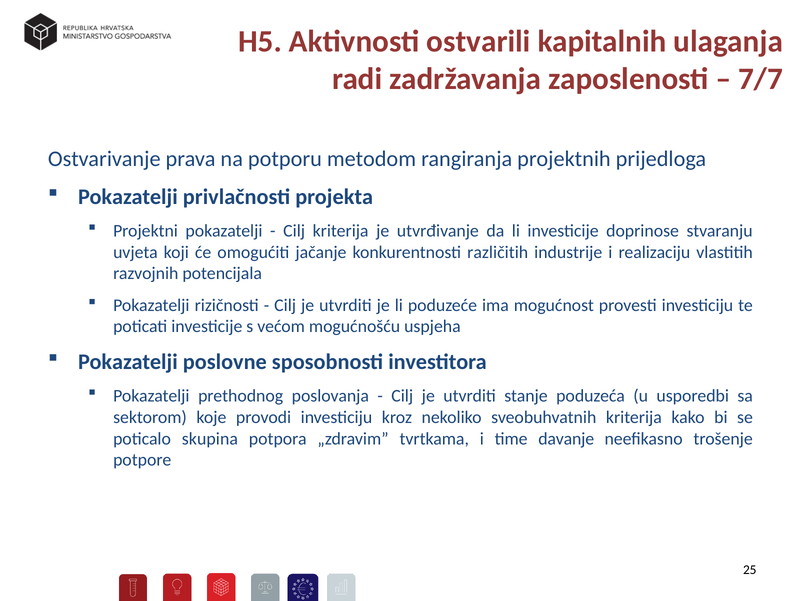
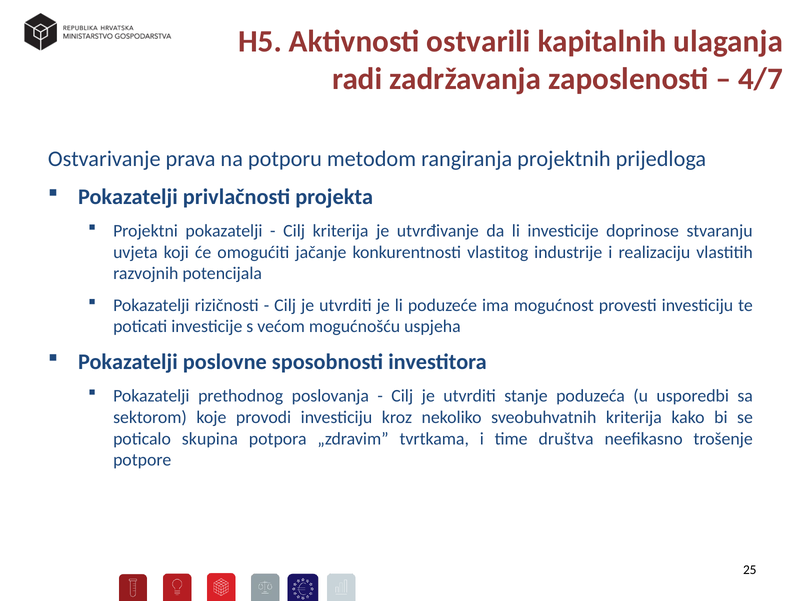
7/7: 7/7 -> 4/7
različitih: različitih -> vlastitog
davanje: davanje -> društva
